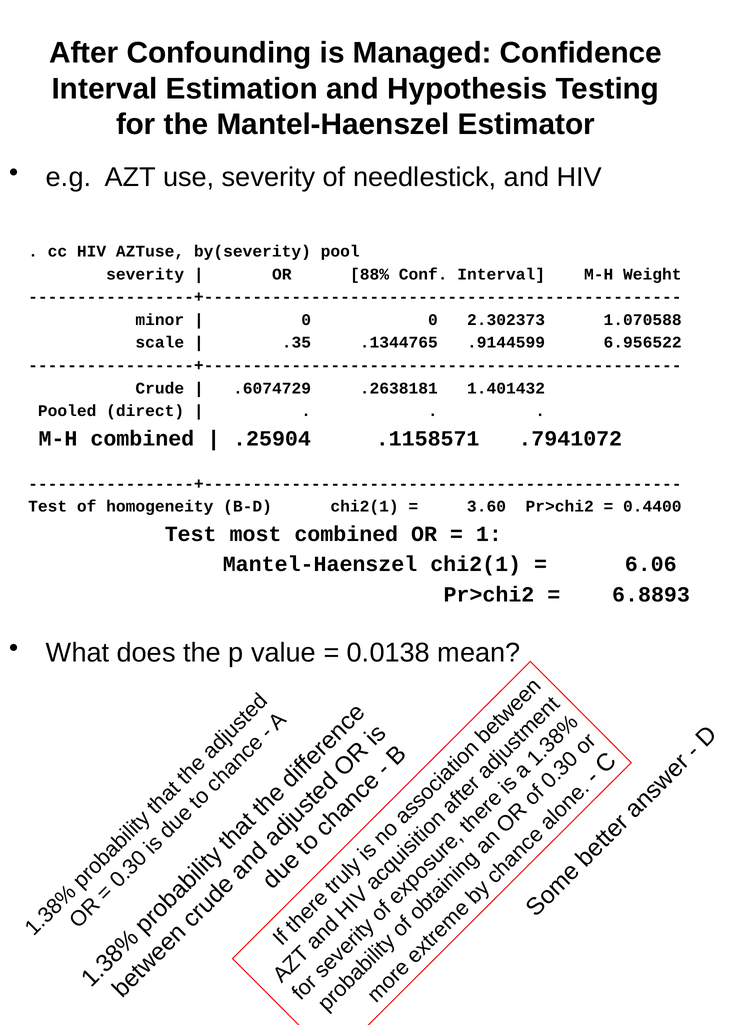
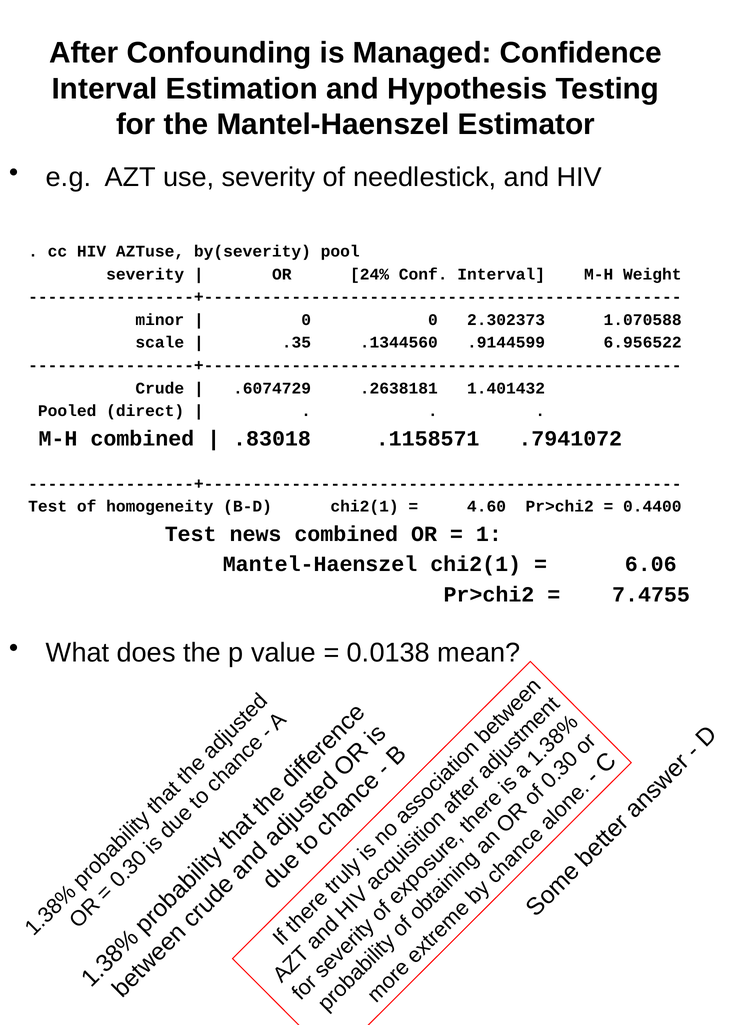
88%: 88% -> 24%
.1344765: .1344765 -> .1344560
.25904: .25904 -> .83018
3.60: 3.60 -> 4.60
most: most -> news
6.8893: 6.8893 -> 7.4755
